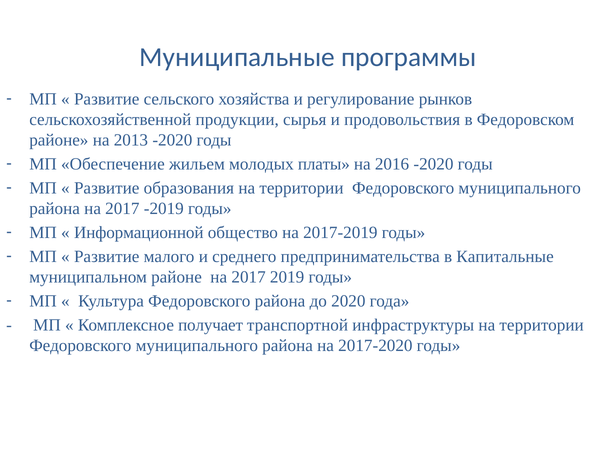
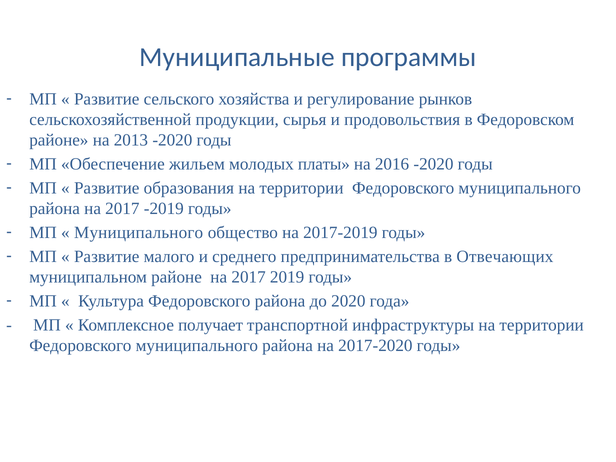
Информационной at (139, 233): Информационной -> Муниципального
Капитальные: Капитальные -> Отвечающих
